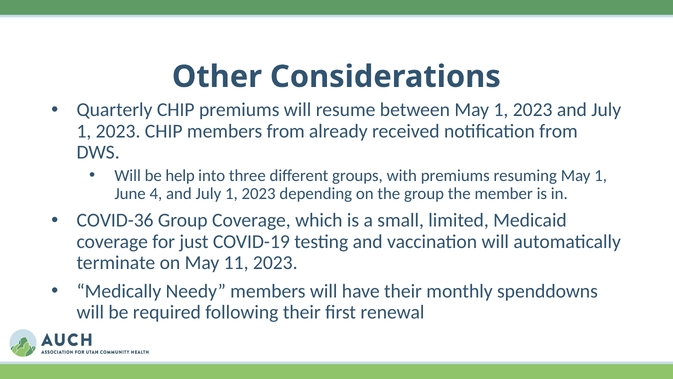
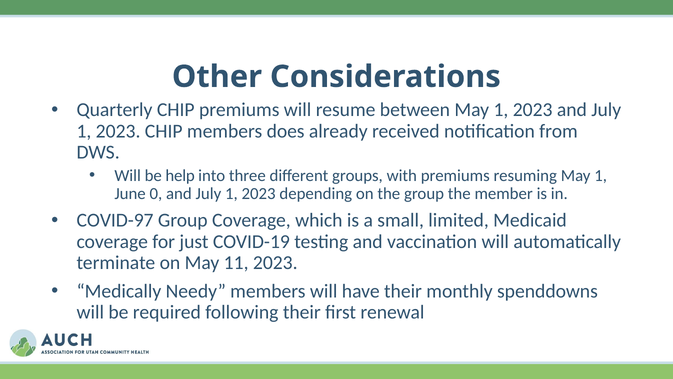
members from: from -> does
4: 4 -> 0
COVID-36: COVID-36 -> COVID-97
